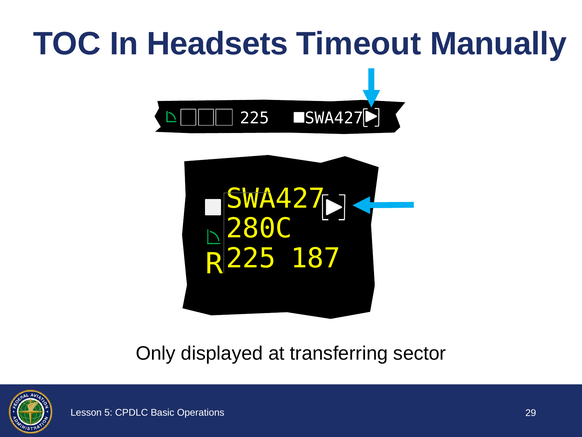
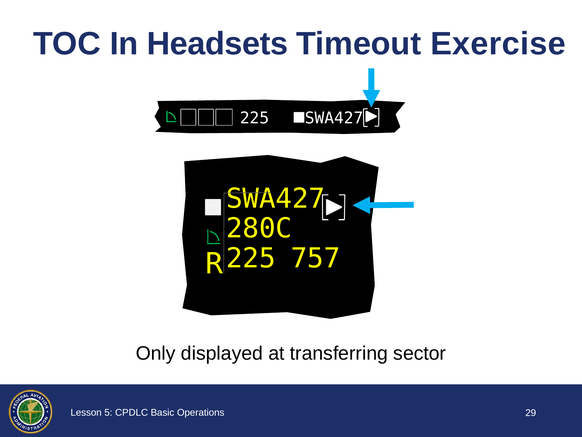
Manually: Manually -> Exercise
187: 187 -> 757
